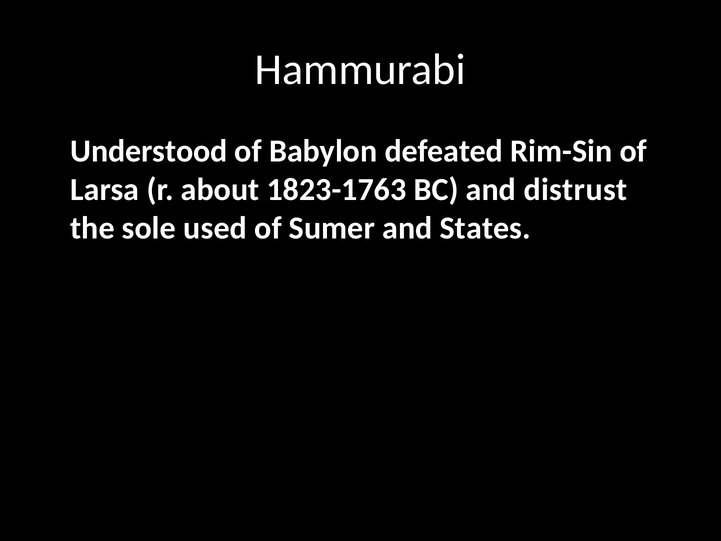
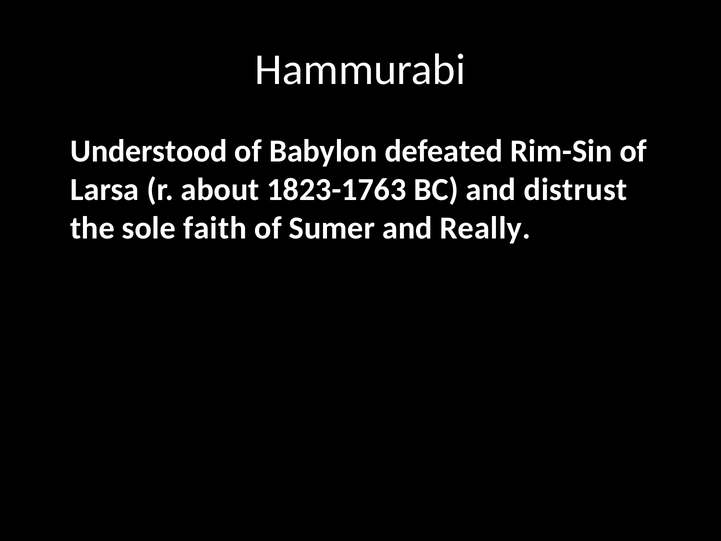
used: used -> faith
States: States -> Really
